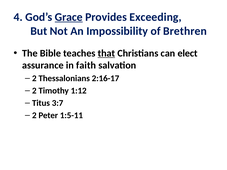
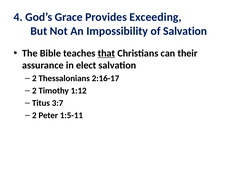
Grace underline: present -> none
of Brethren: Brethren -> Salvation
elect: elect -> their
faith: faith -> elect
